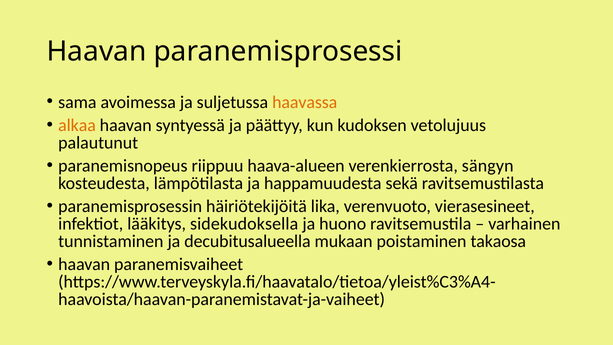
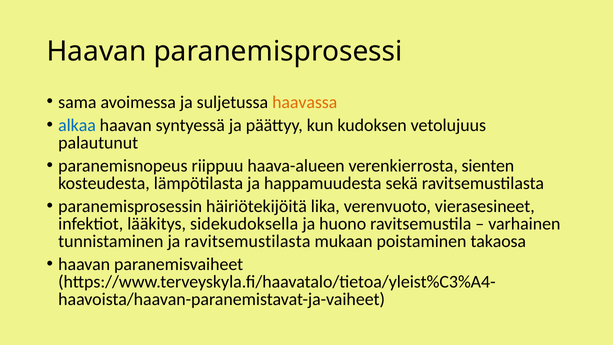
alkaa colour: orange -> blue
sängyn: sängyn -> sienten
ja decubitusalueella: decubitusalueella -> ravitsemustilasta
